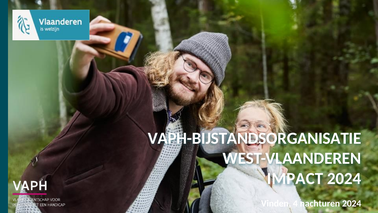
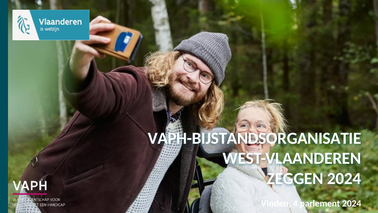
IMPACT: IMPACT -> ZEGGEN
nachturen: nachturen -> parlement
